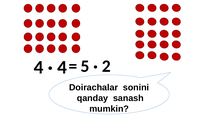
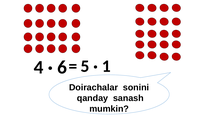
4 at (62, 67): 4 -> 6
2: 2 -> 1
